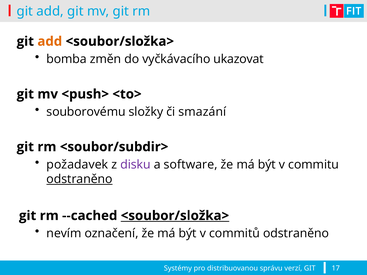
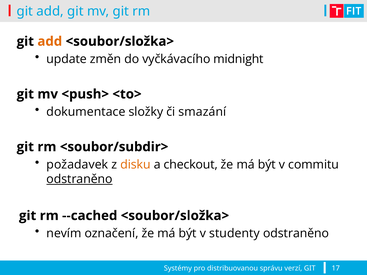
bomba: bomba -> update
ukazovat: ukazovat -> midnight
souborovému: souborovému -> dokumentace
disku colour: purple -> orange
software: software -> checkout
<soubor/složka> at (175, 216) underline: present -> none
commitů: commitů -> studenty
